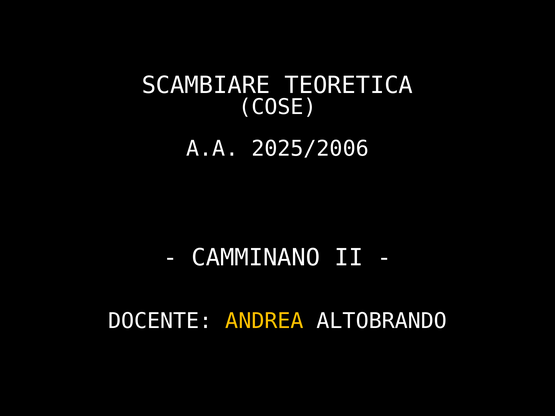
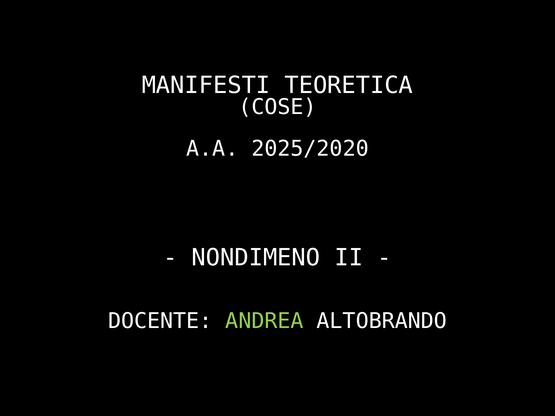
SCAMBIARE: SCAMBIARE -> MANIFESTI
2025/2006: 2025/2006 -> 2025/2020
CAMMINANO: CAMMINANO -> NONDIMENO
ANDREA colour: yellow -> light green
